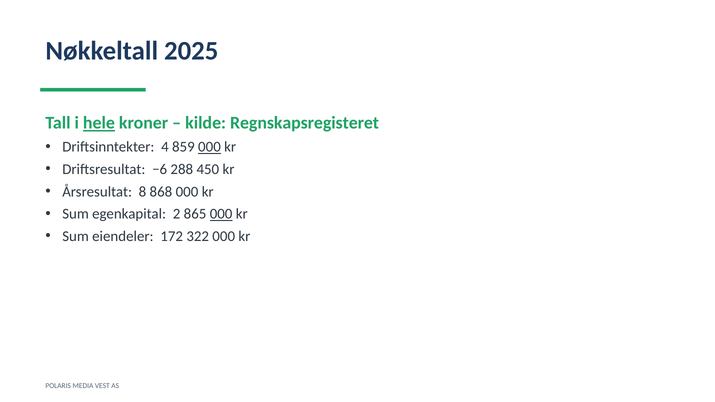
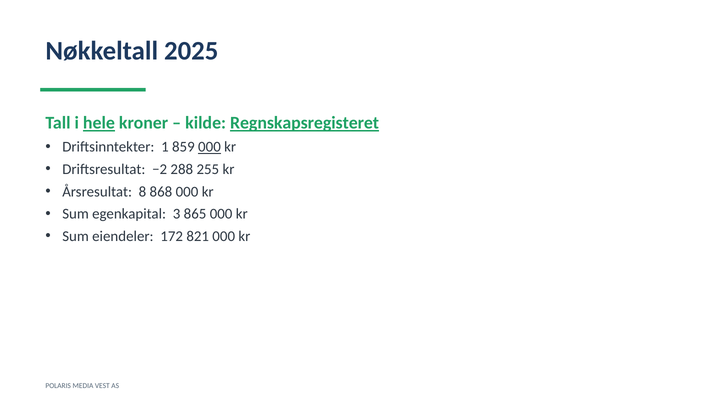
Regnskapsregisteret underline: none -> present
4: 4 -> 1
−6: −6 -> −2
450: 450 -> 255
2: 2 -> 3
000 at (221, 214) underline: present -> none
322: 322 -> 821
